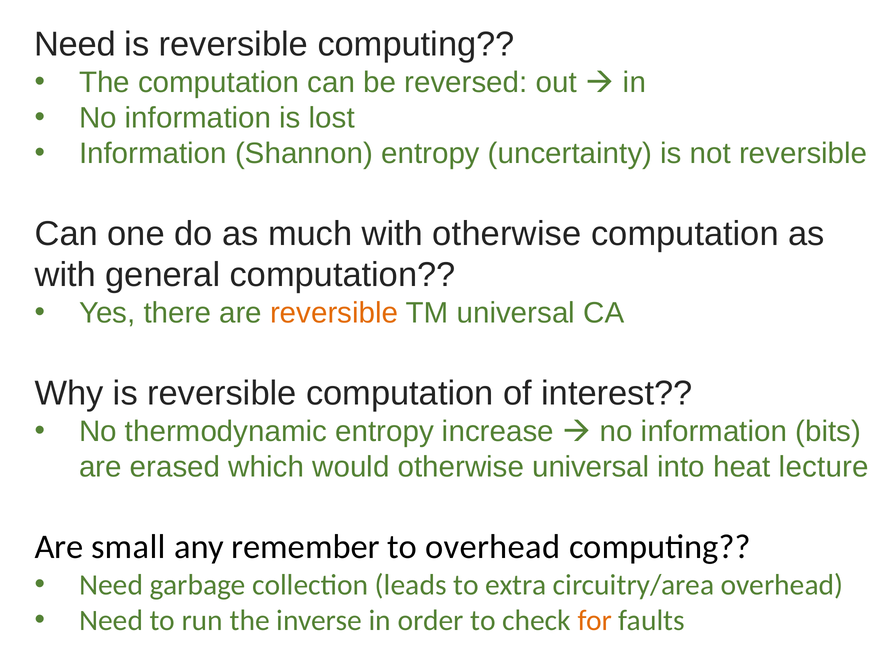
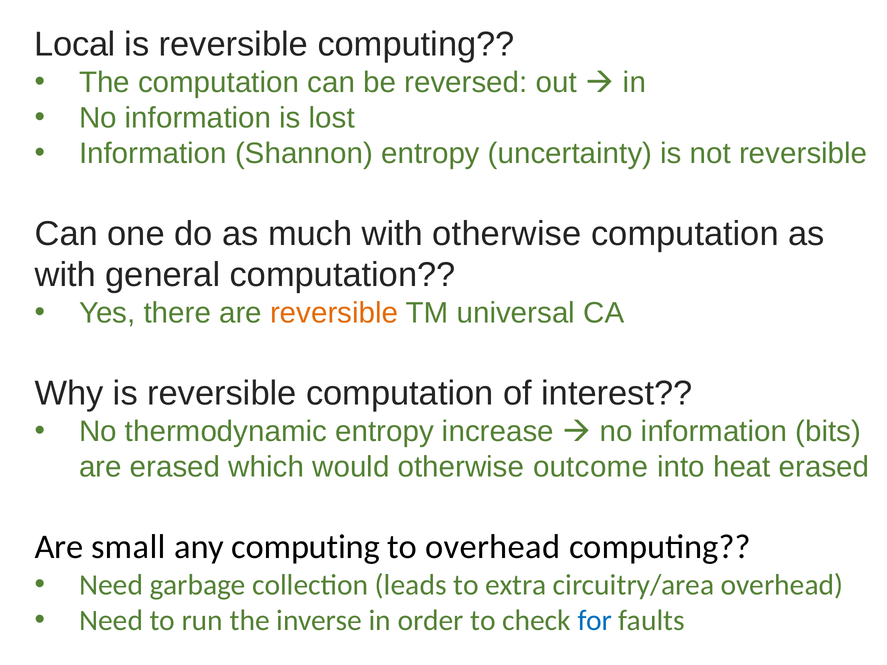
Need at (75, 45): Need -> Local
otherwise universal: universal -> outcome
heat lecture: lecture -> erased
any remember: remember -> computing
for colour: orange -> blue
